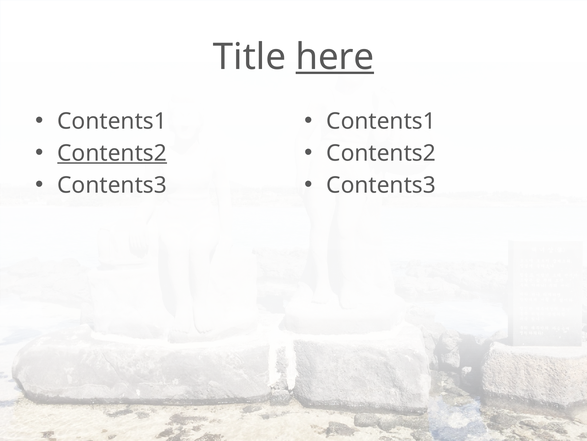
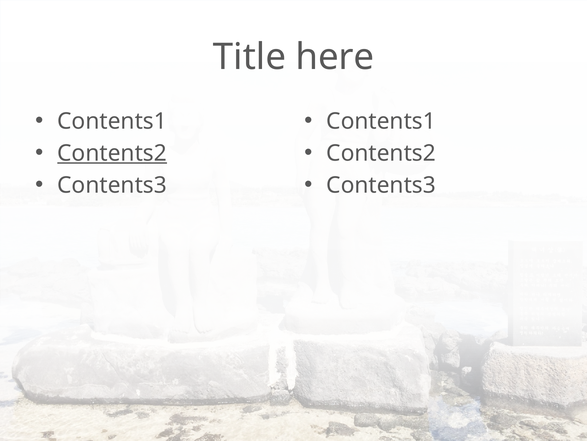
here underline: present -> none
